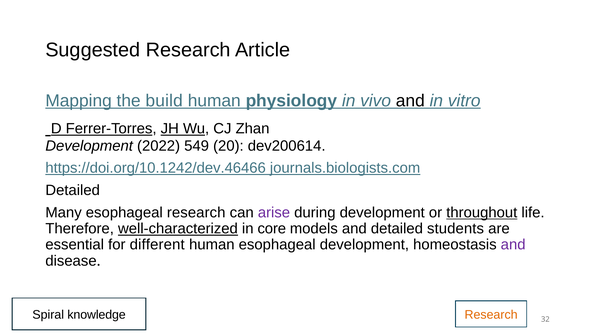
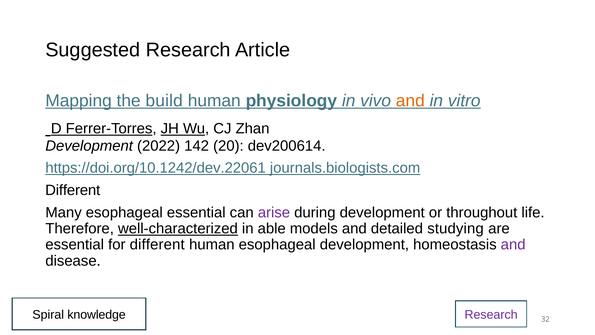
and at (410, 101) colour: black -> orange
549: 549 -> 142
https://doi.org/10.1242/dev.46466: https://doi.org/10.1242/dev.46466 -> https://doi.org/10.1242/dev.22061
Detailed at (73, 190): Detailed -> Different
esophageal research: research -> essential
throughout underline: present -> none
core: core -> able
students: students -> studying
Research at (491, 315) colour: orange -> purple
